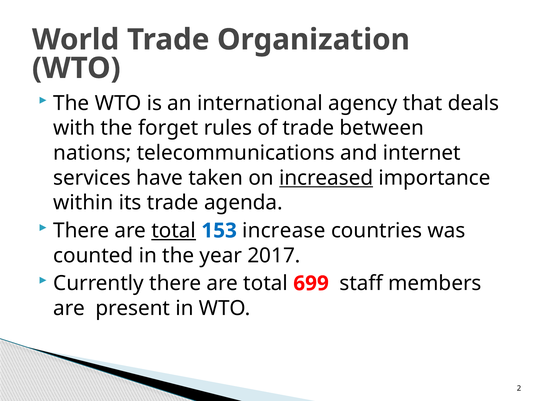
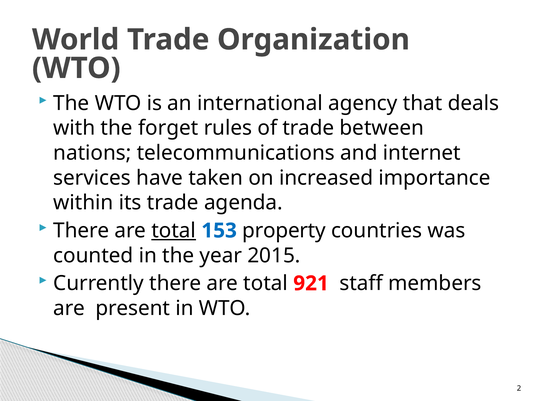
increased underline: present -> none
increase: increase -> property
2017: 2017 -> 2015
699: 699 -> 921
